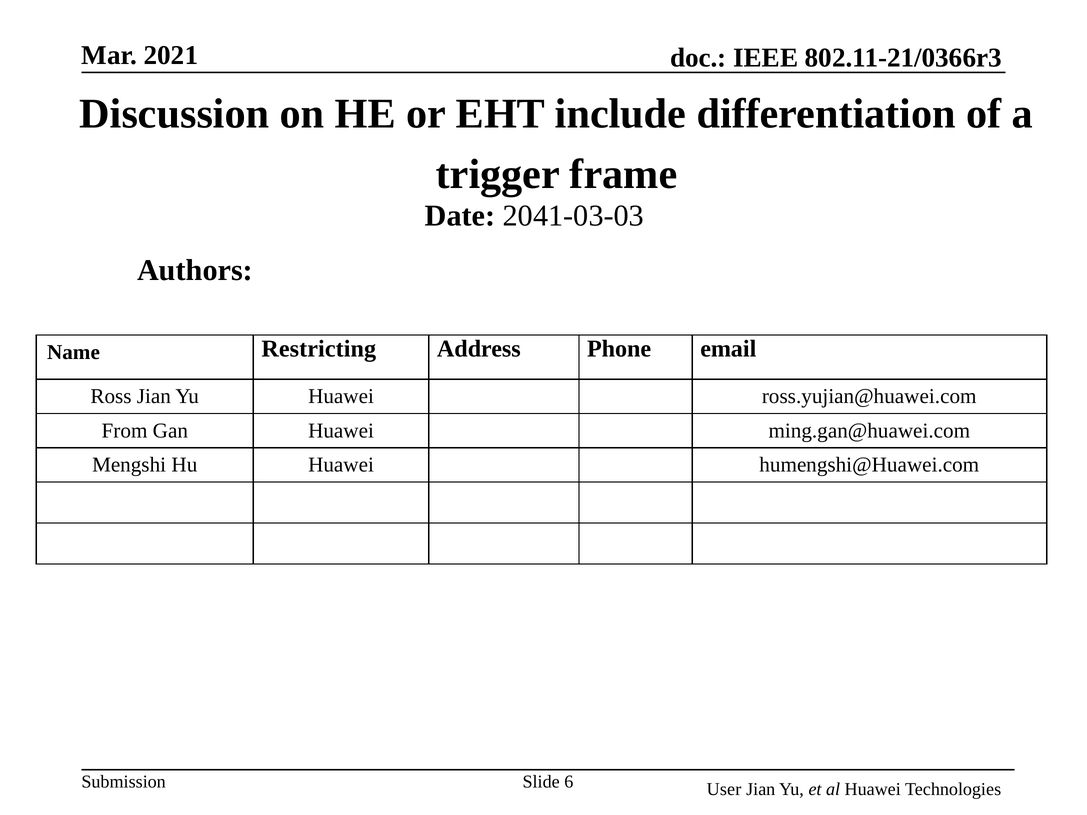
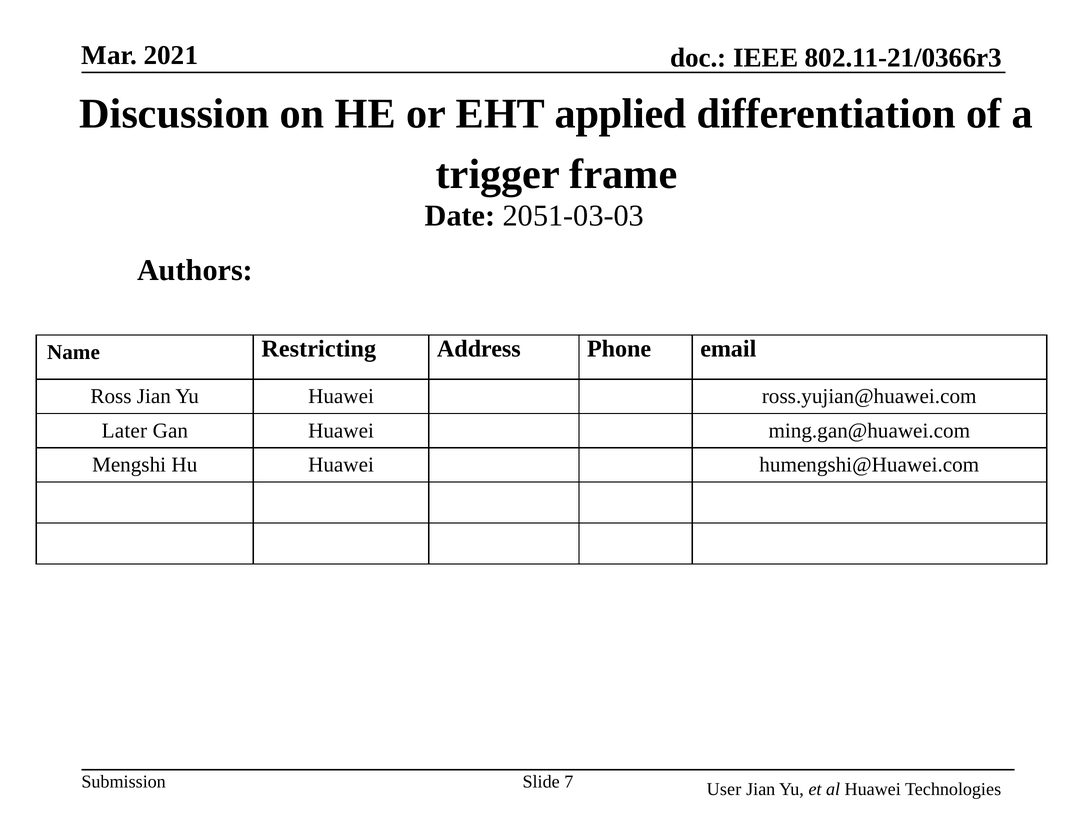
include: include -> applied
2041-03-03: 2041-03-03 -> 2051-03-03
From: From -> Later
6: 6 -> 7
